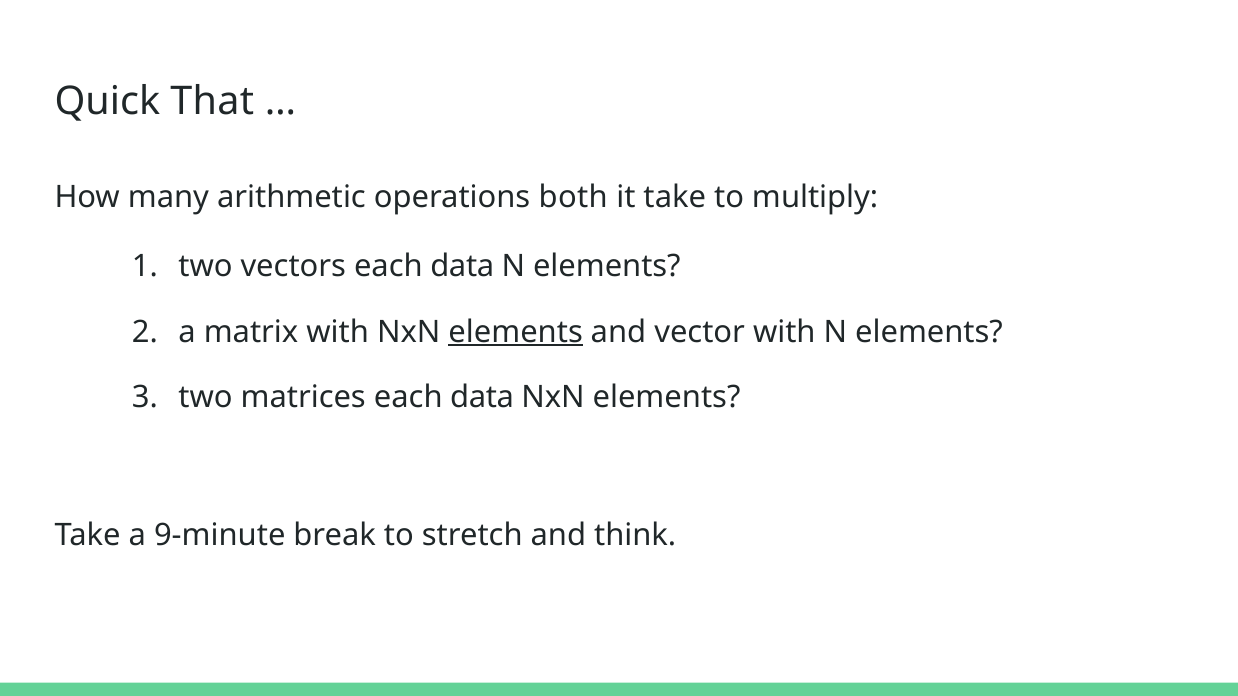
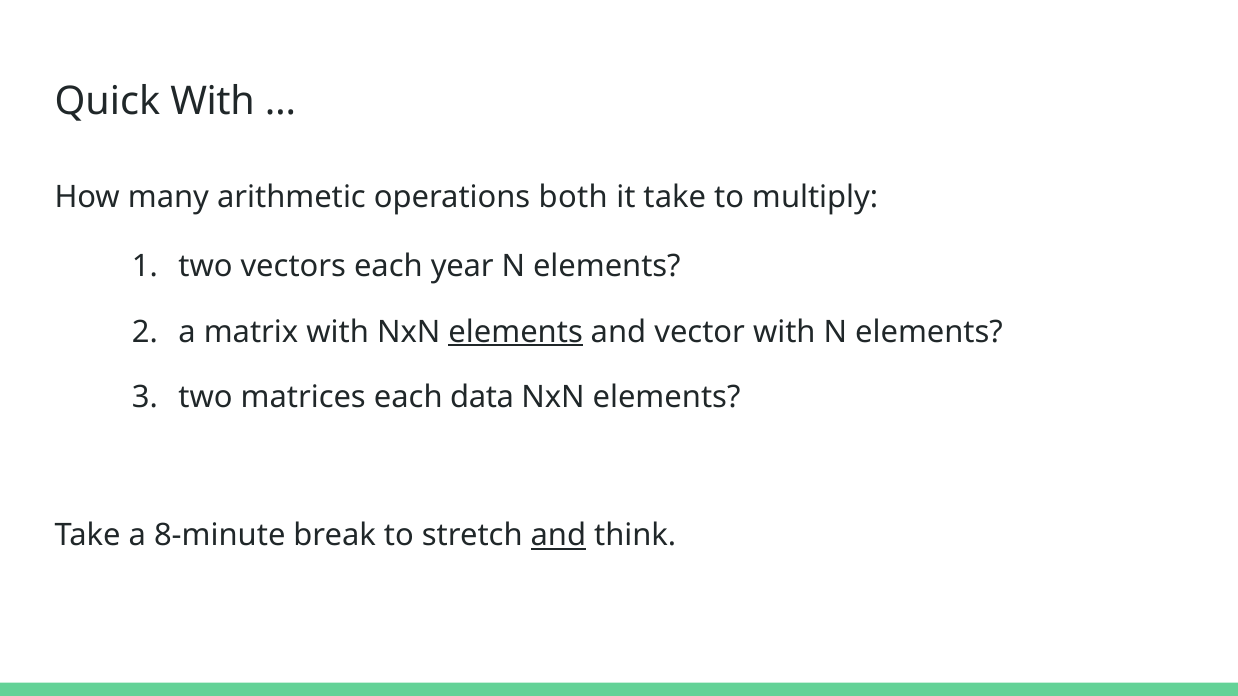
Quick That: That -> With
vectors each data: data -> year
9-minute: 9-minute -> 8-minute
and at (558, 536) underline: none -> present
